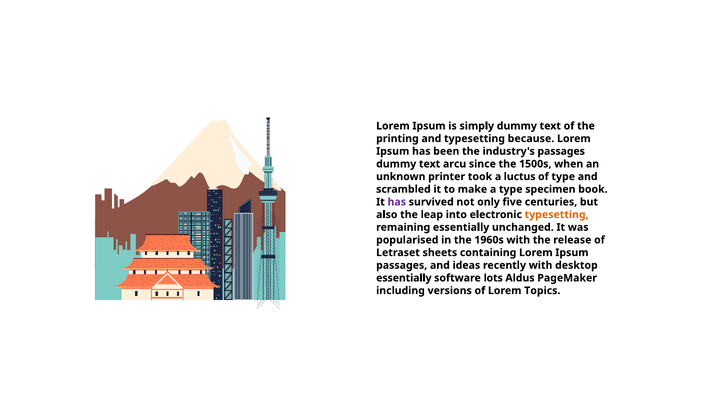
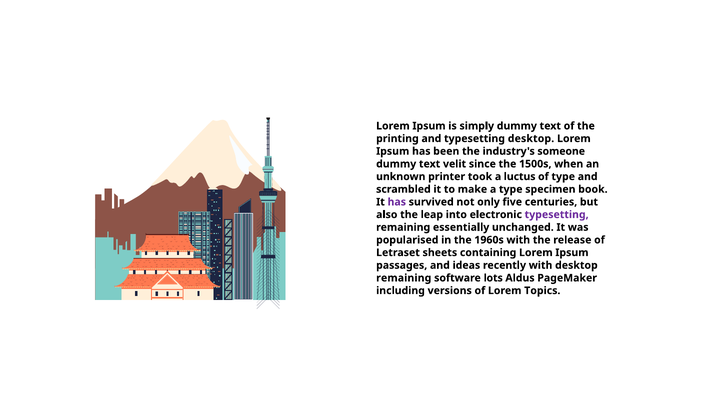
typesetting because: because -> desktop
industry's passages: passages -> someone
arcu: arcu -> velit
typesetting at (557, 215) colour: orange -> purple
essentially at (404, 278): essentially -> remaining
